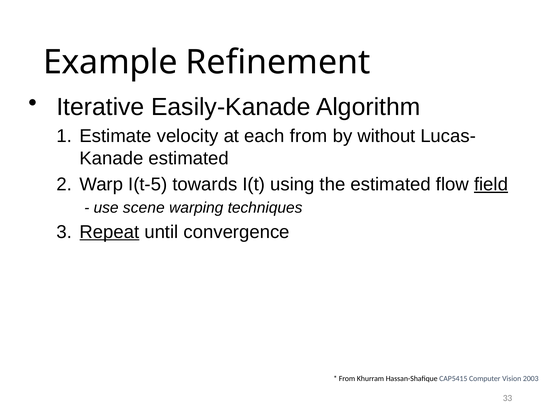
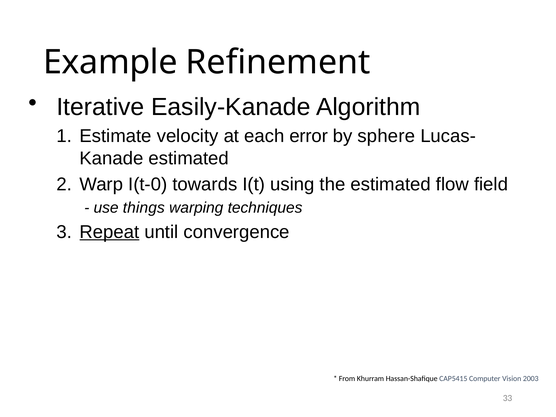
each from: from -> error
without: without -> sphere
I(t-5: I(t-5 -> I(t-0
field underline: present -> none
scene: scene -> things
